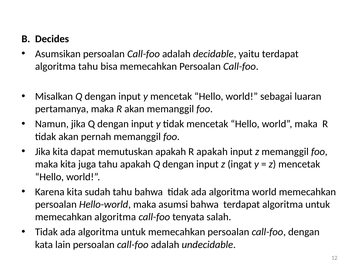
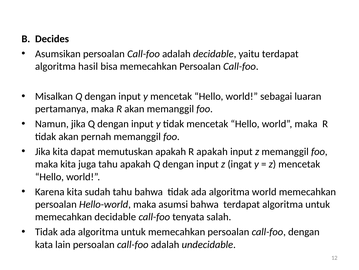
algoritma tahu: tahu -> hasil
memecahkan algoritma: algoritma -> decidable
